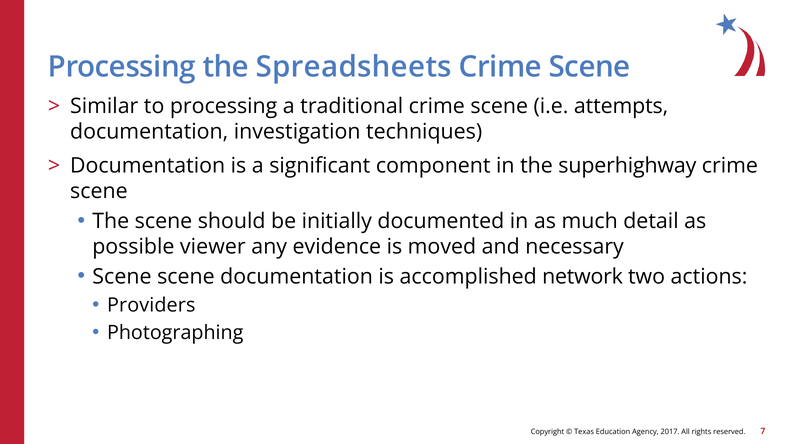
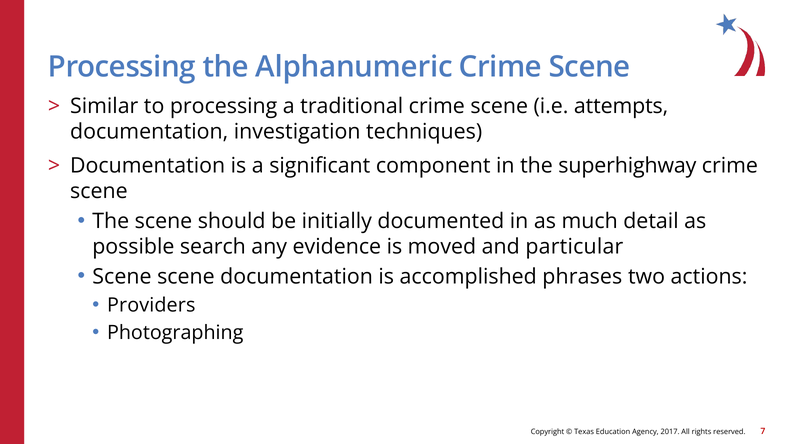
Spreadsheets: Spreadsheets -> Alphanumeric
viewer: viewer -> search
necessary: necessary -> particular
network: network -> phrases
